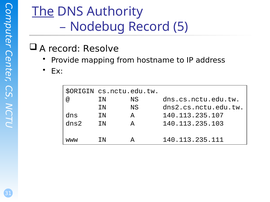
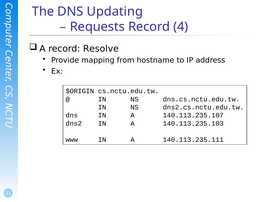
The underline: present -> none
Authority: Authority -> Updating
Nodebug: Nodebug -> Requests
5: 5 -> 4
